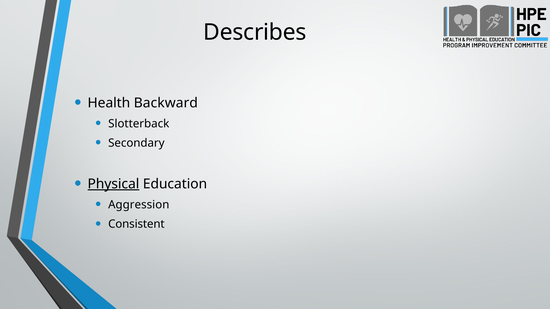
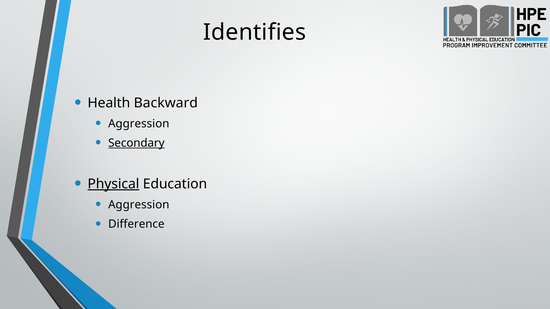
Describes: Describes -> Identifies
Slotterback at (139, 124): Slotterback -> Aggression
Secondary underline: none -> present
Consistent: Consistent -> Difference
